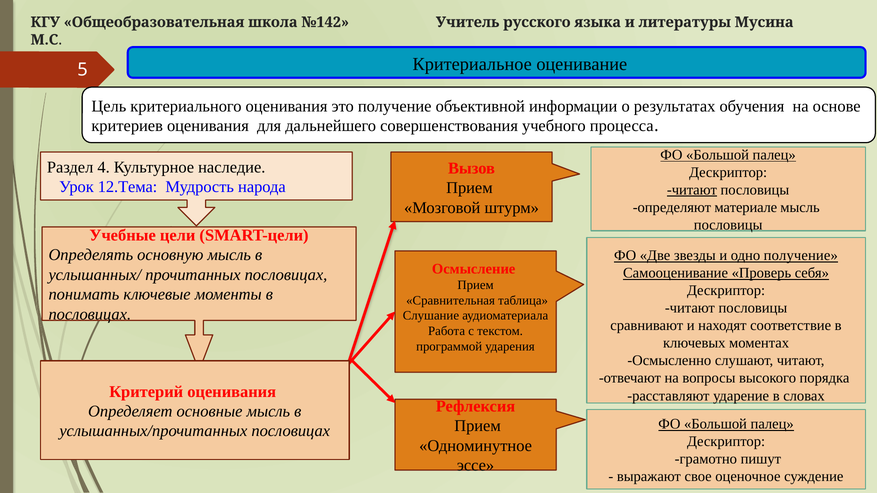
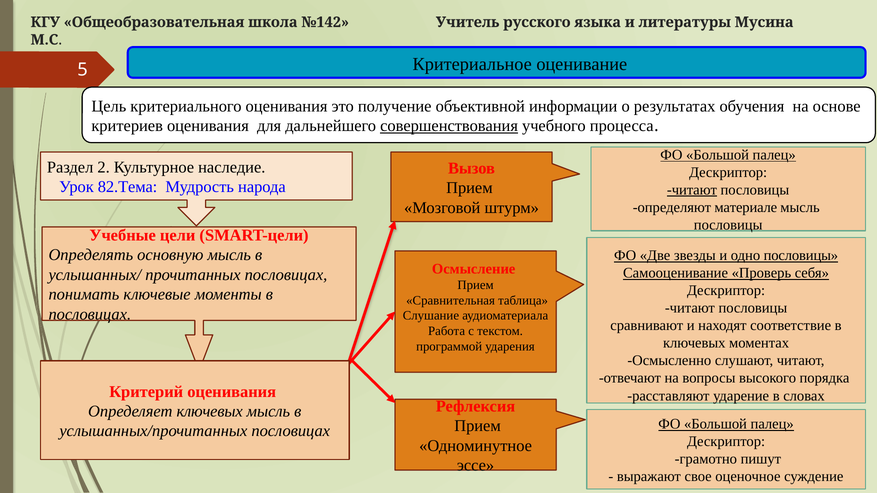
совершенствования underline: none -> present
4: 4 -> 2
12.Тема: 12.Тема -> 82.Тема
одно получение: получение -> пословицы
Определяет основные: основные -> ключевых
